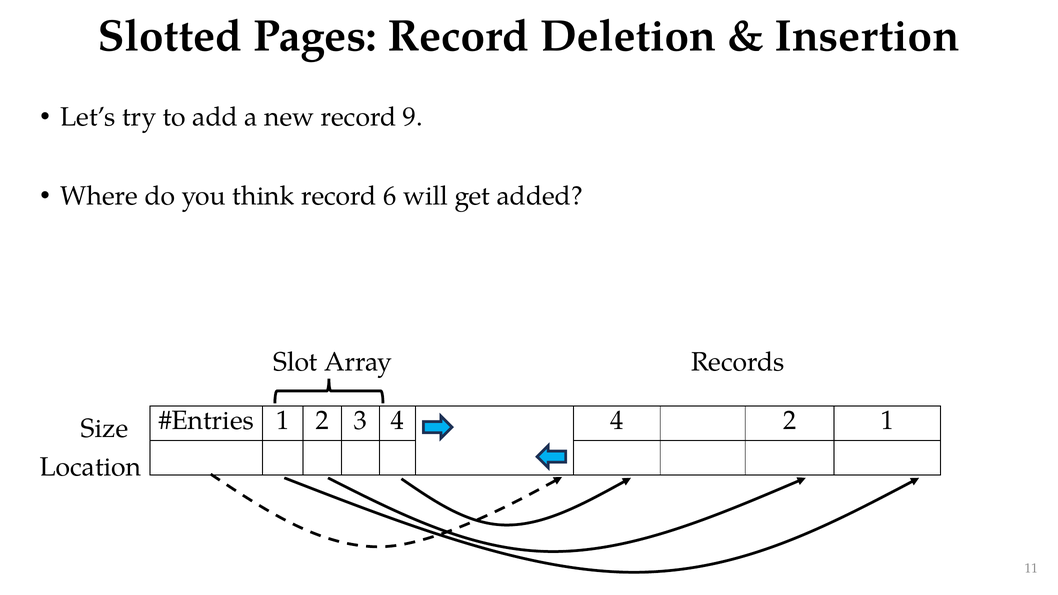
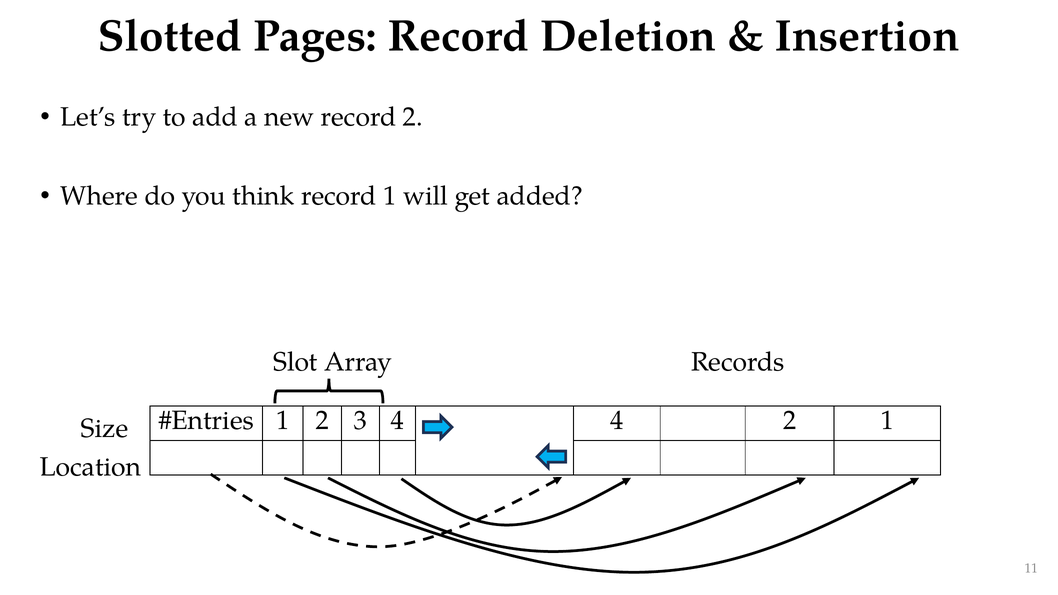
record 9: 9 -> 2
record 6: 6 -> 1
